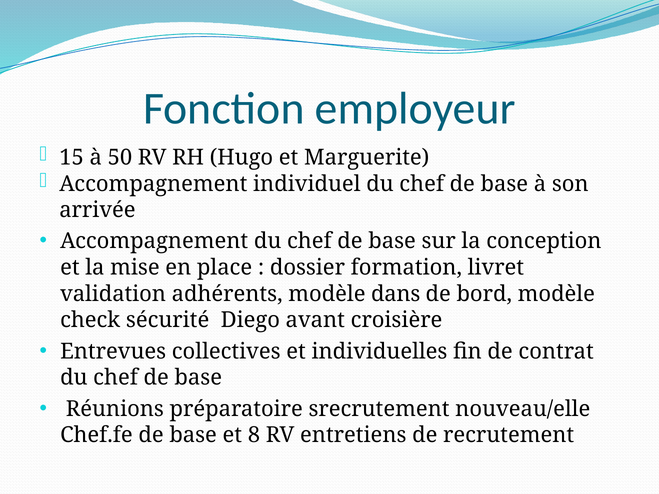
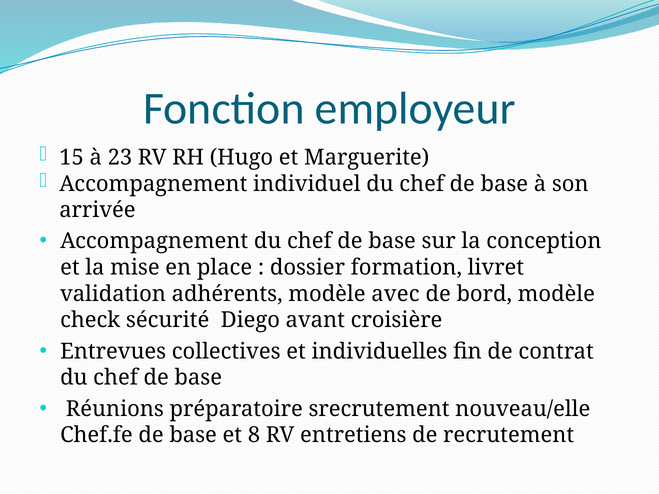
50: 50 -> 23
dans: dans -> avec
